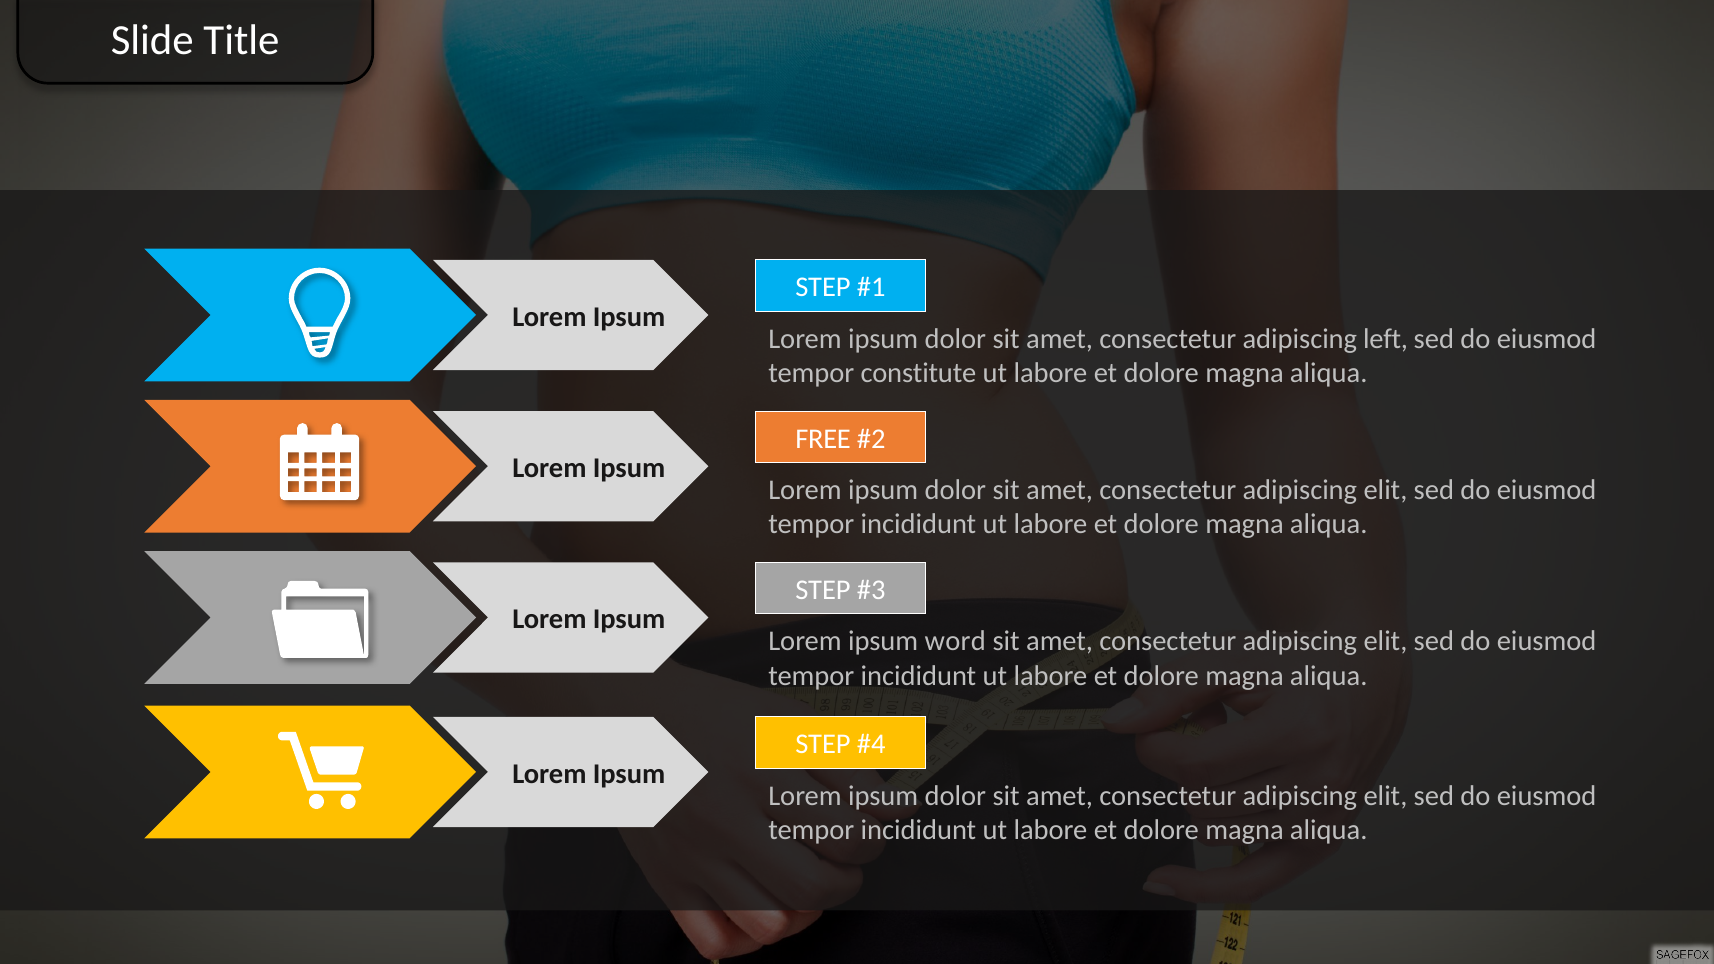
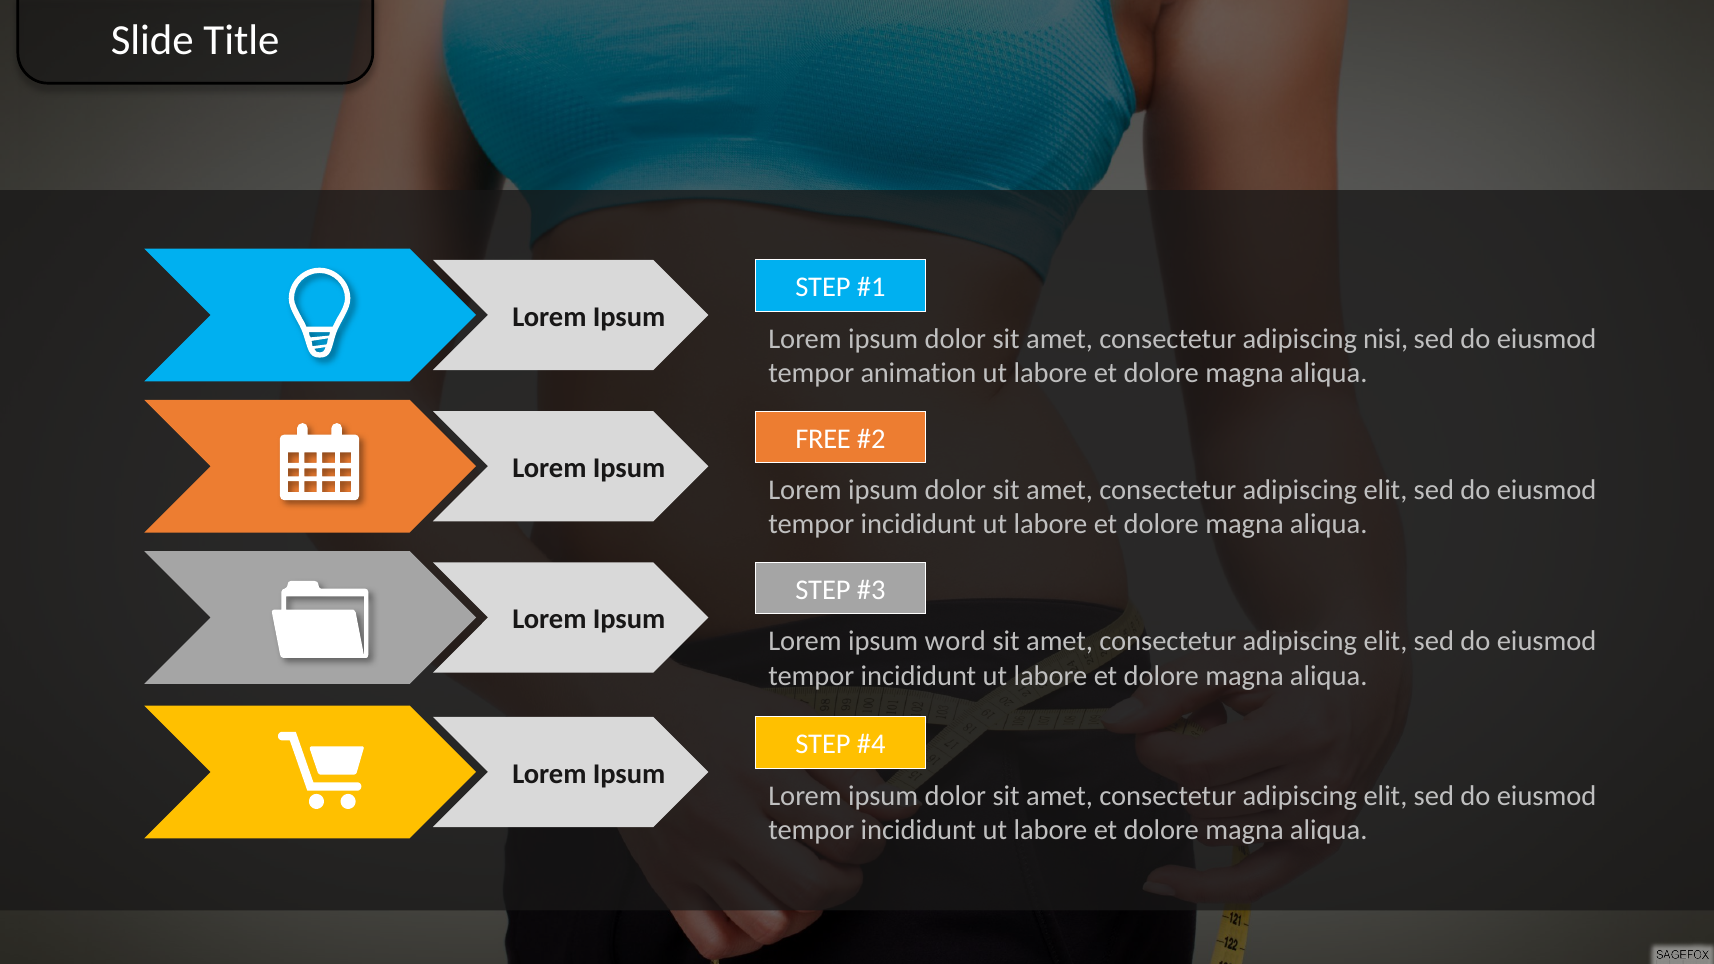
left: left -> nisi
constitute: constitute -> animation
